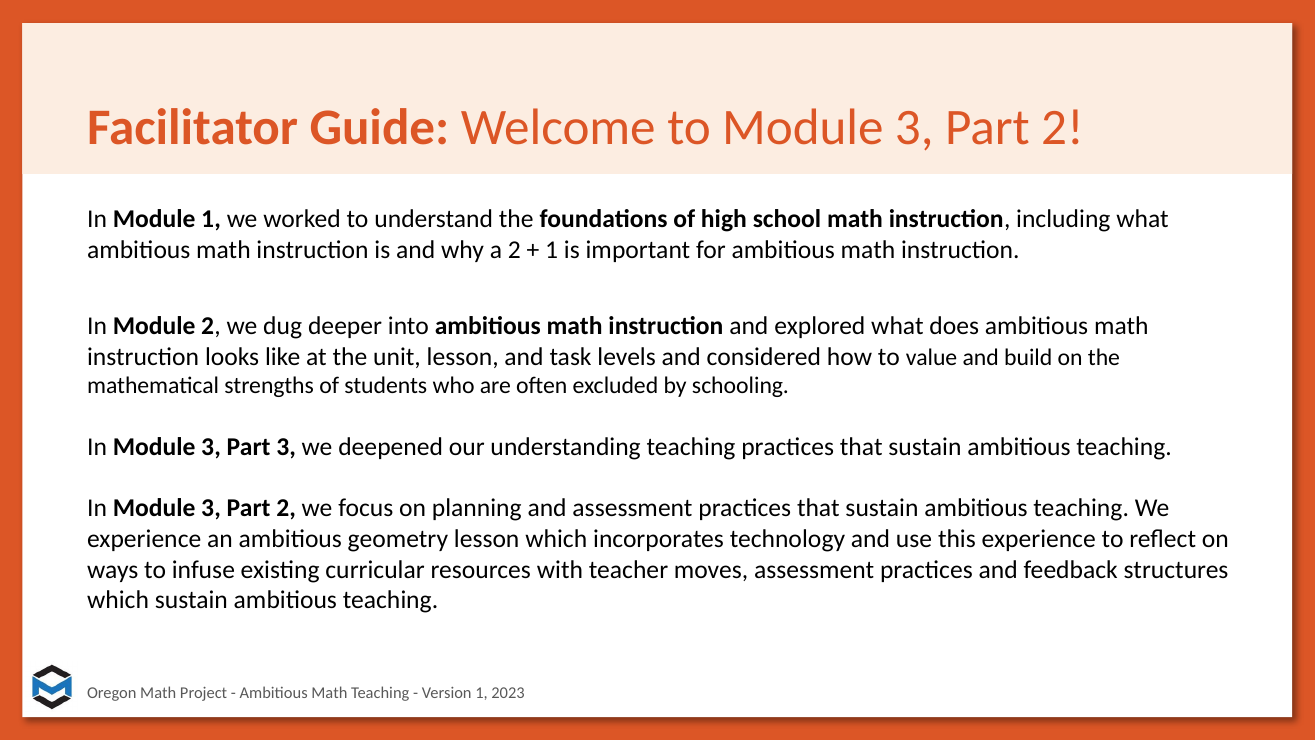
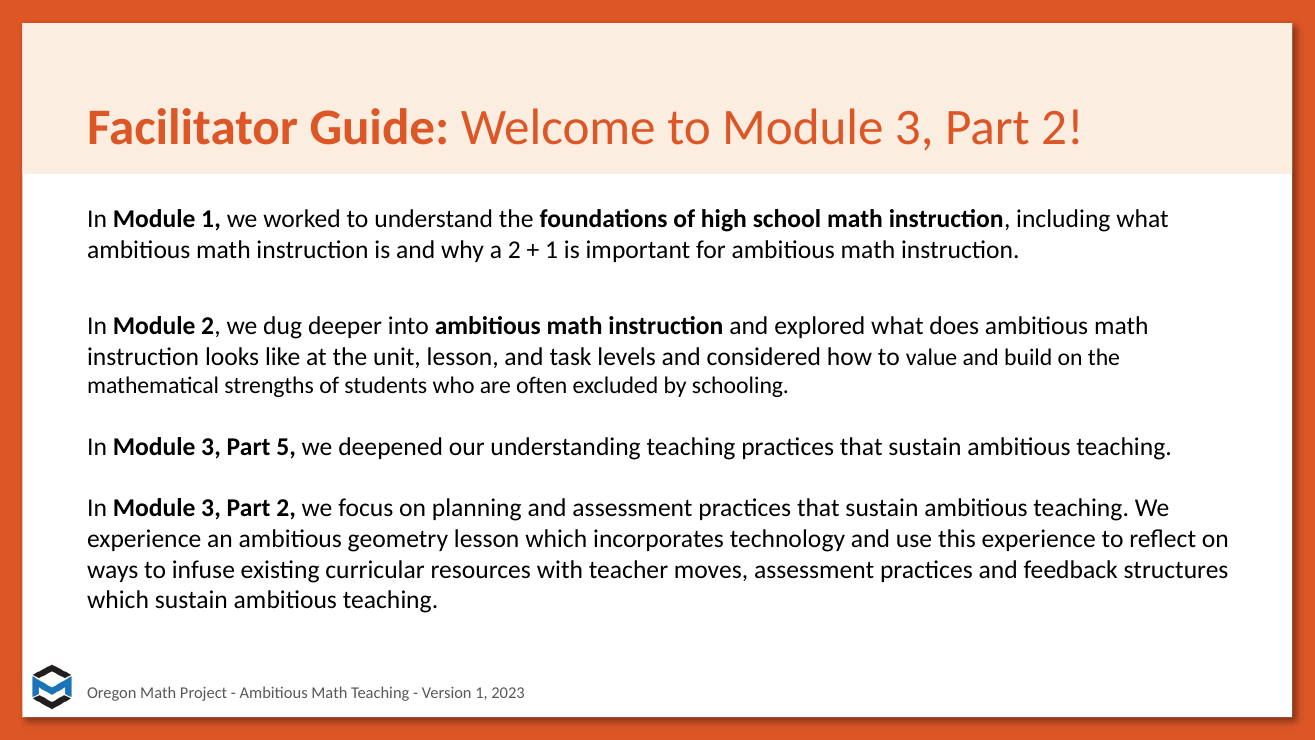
Part 3: 3 -> 5
